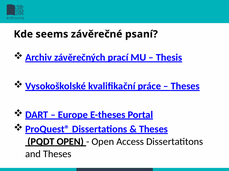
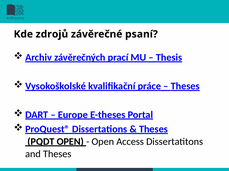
seems: seems -> zdrojů
